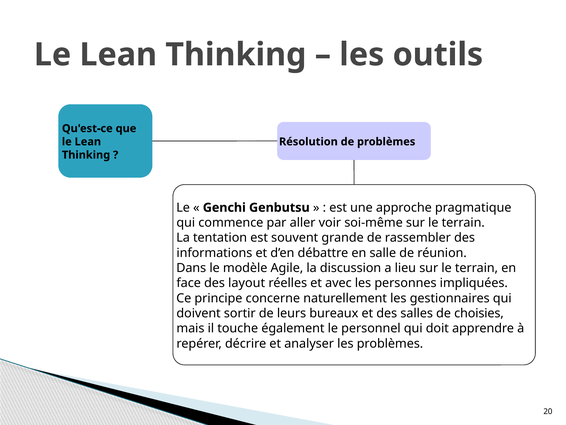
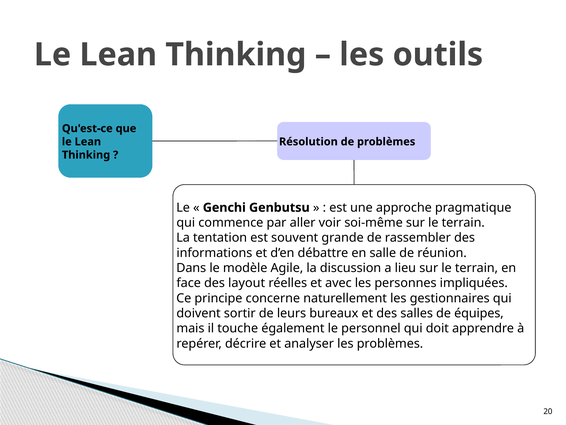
choisies: choisies -> équipes
